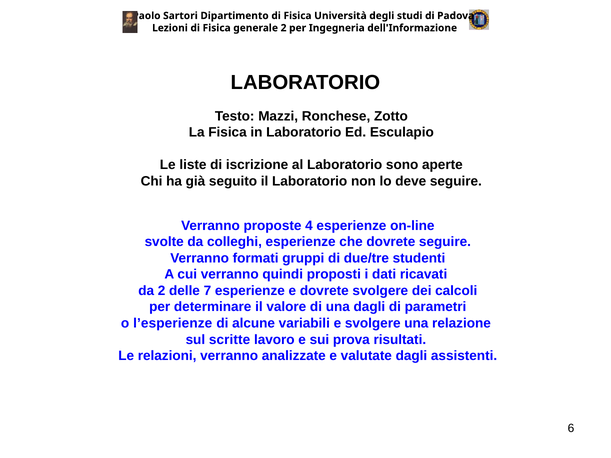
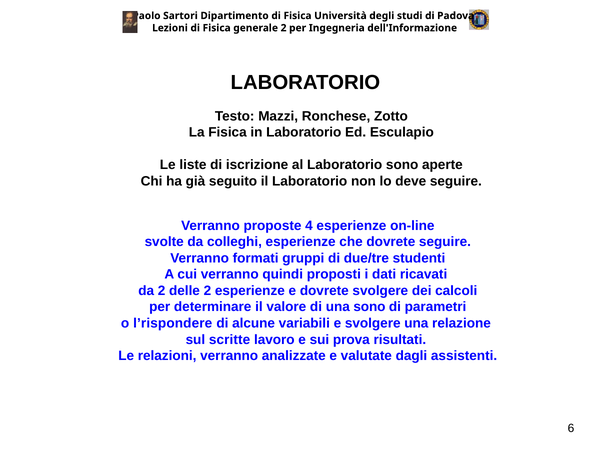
delle 7: 7 -> 2
una dagli: dagli -> sono
l’esperienze: l’esperienze -> l’rispondere
